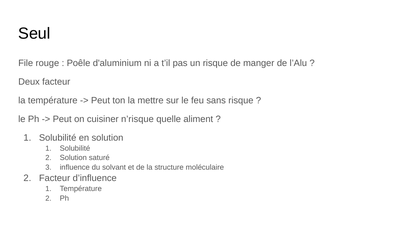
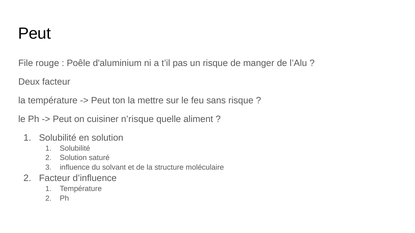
Seul at (34, 34): Seul -> Peut
